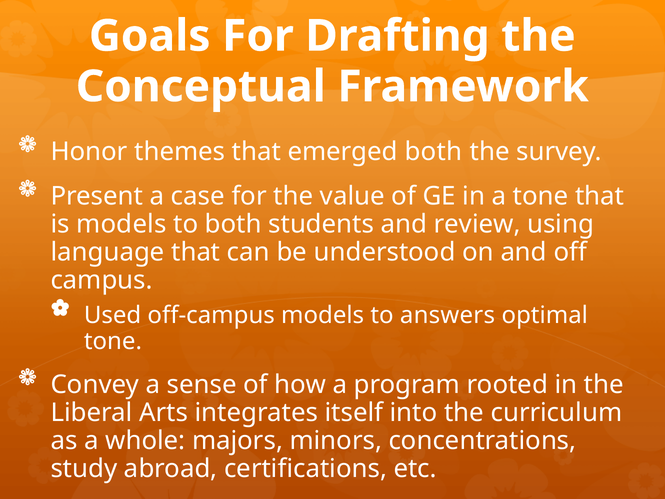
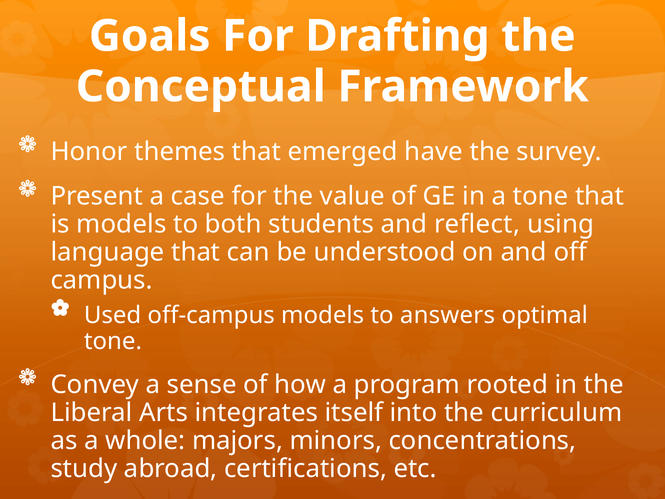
emerged both: both -> have
review: review -> reflect
